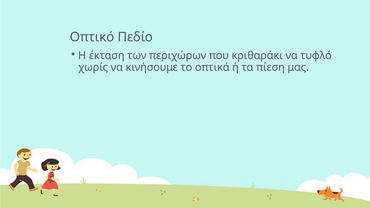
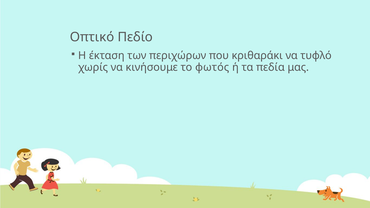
οπτικά: οπτικά -> φωτός
πίεση: πίεση -> πεδία
